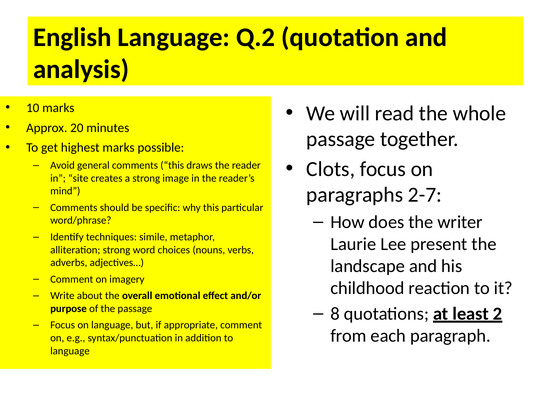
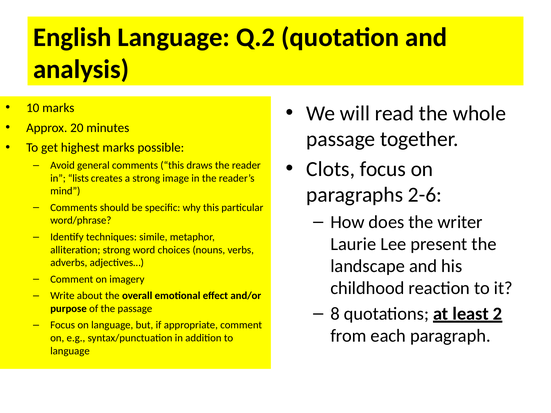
site: site -> lists
2-7: 2-7 -> 2-6
